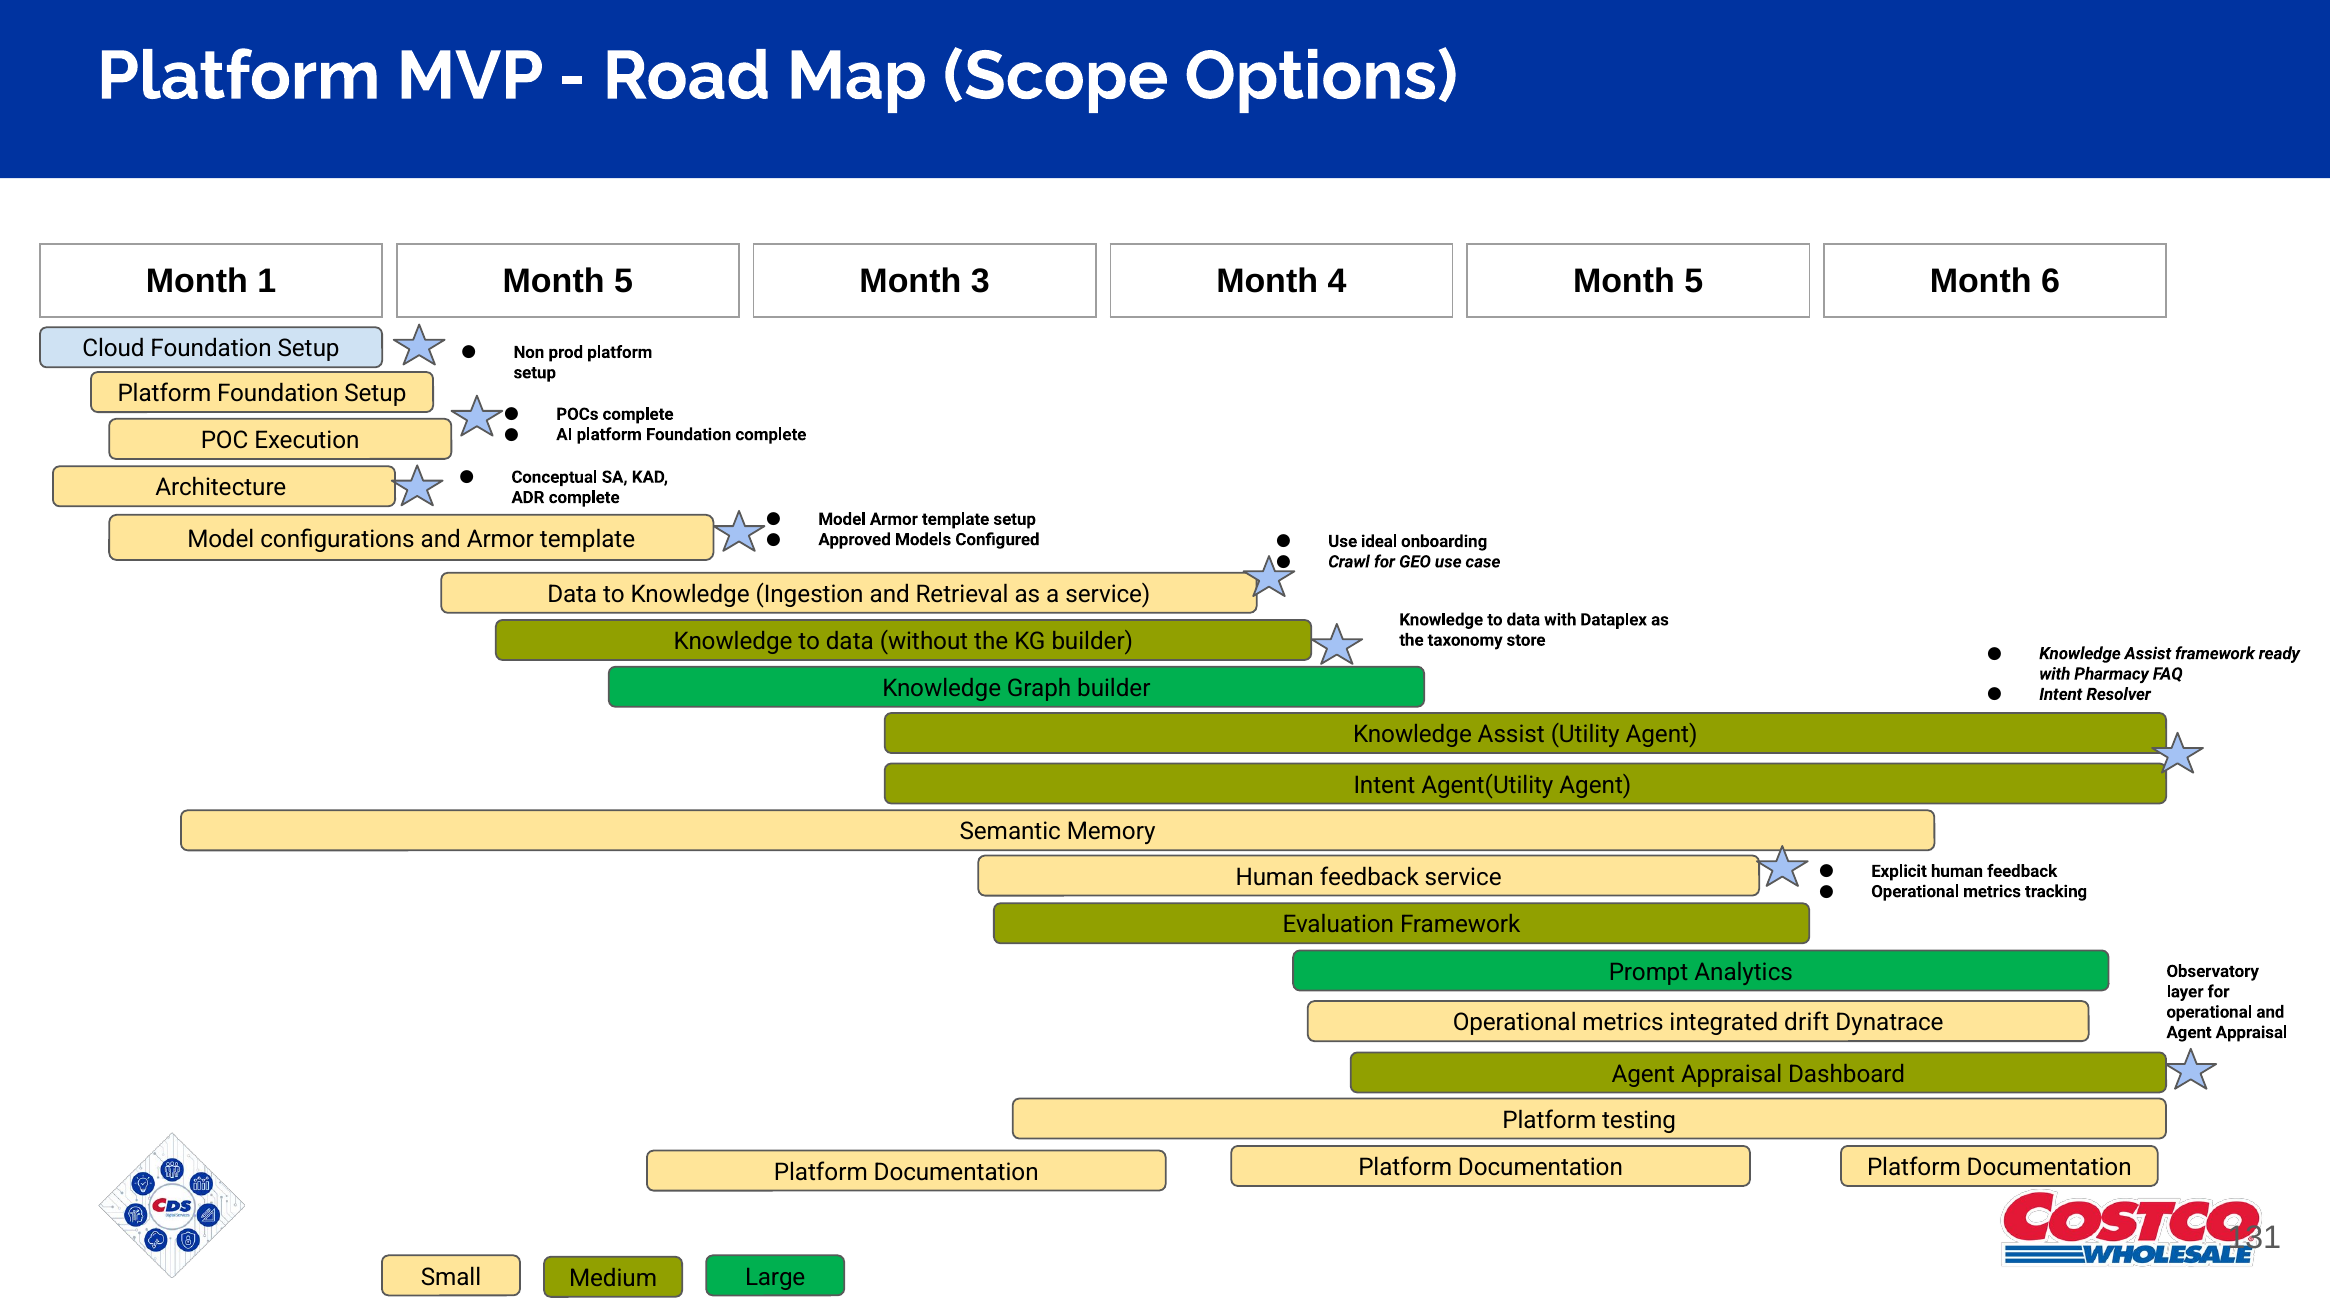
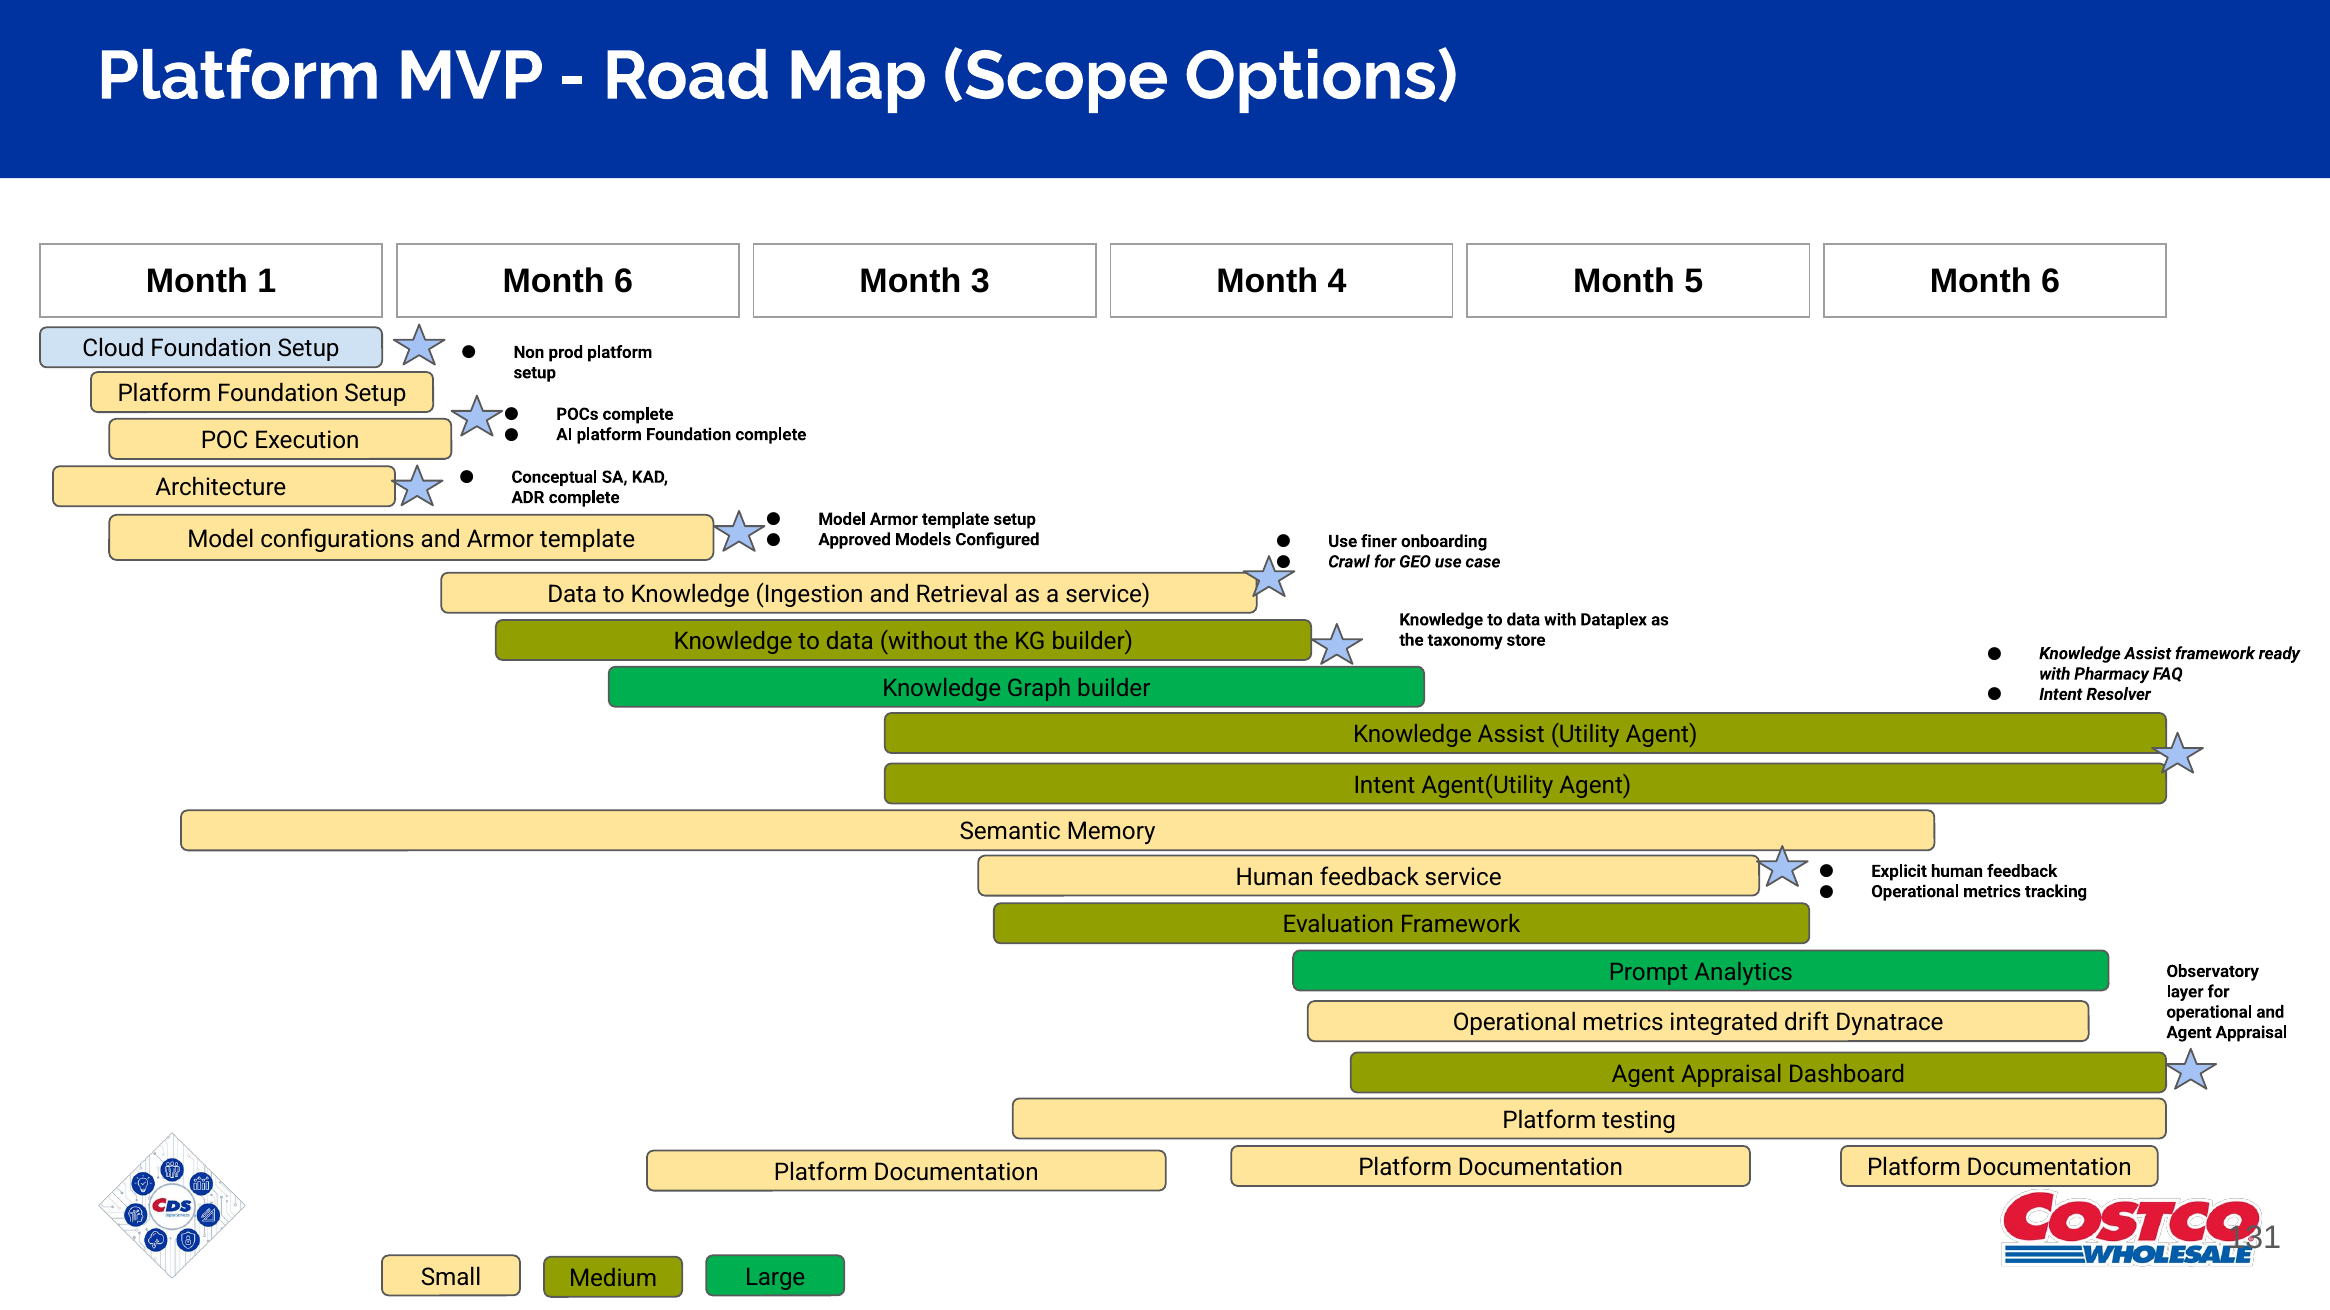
1 Month 5: 5 -> 6
ideal: ideal -> finer
